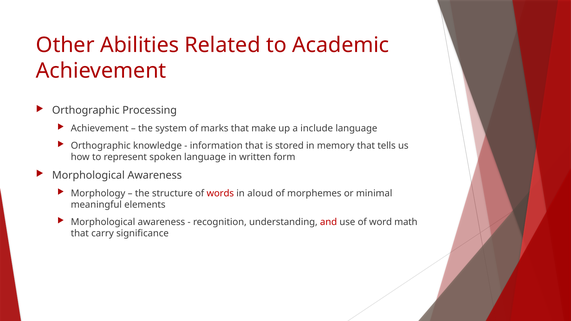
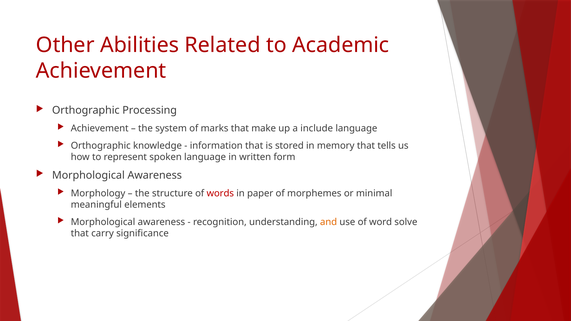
aloud: aloud -> paper
and colour: red -> orange
math: math -> solve
